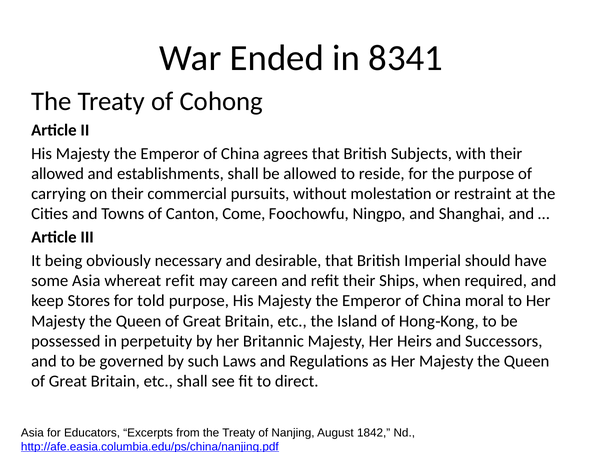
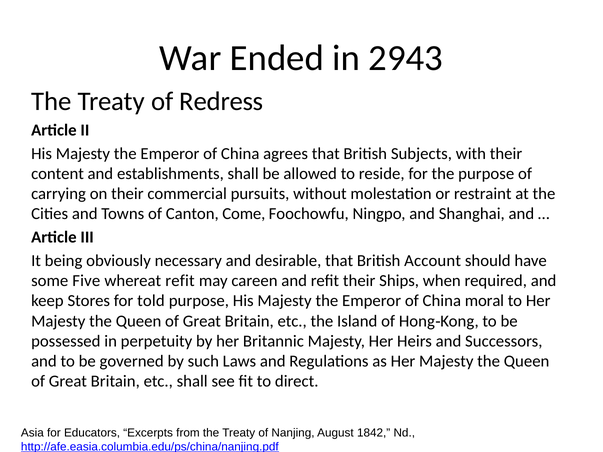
8341: 8341 -> 2943
Cohong: Cohong -> Redress
allowed at (58, 174): allowed -> content
Imperial: Imperial -> Account
some Asia: Asia -> Five
